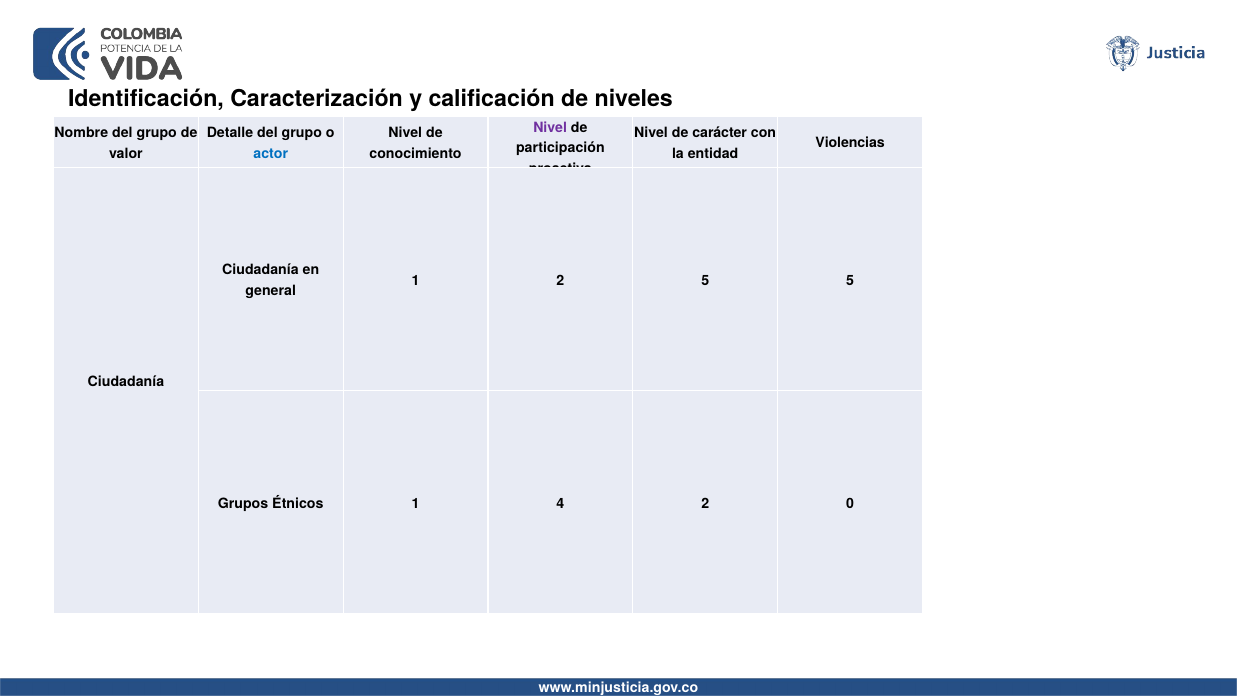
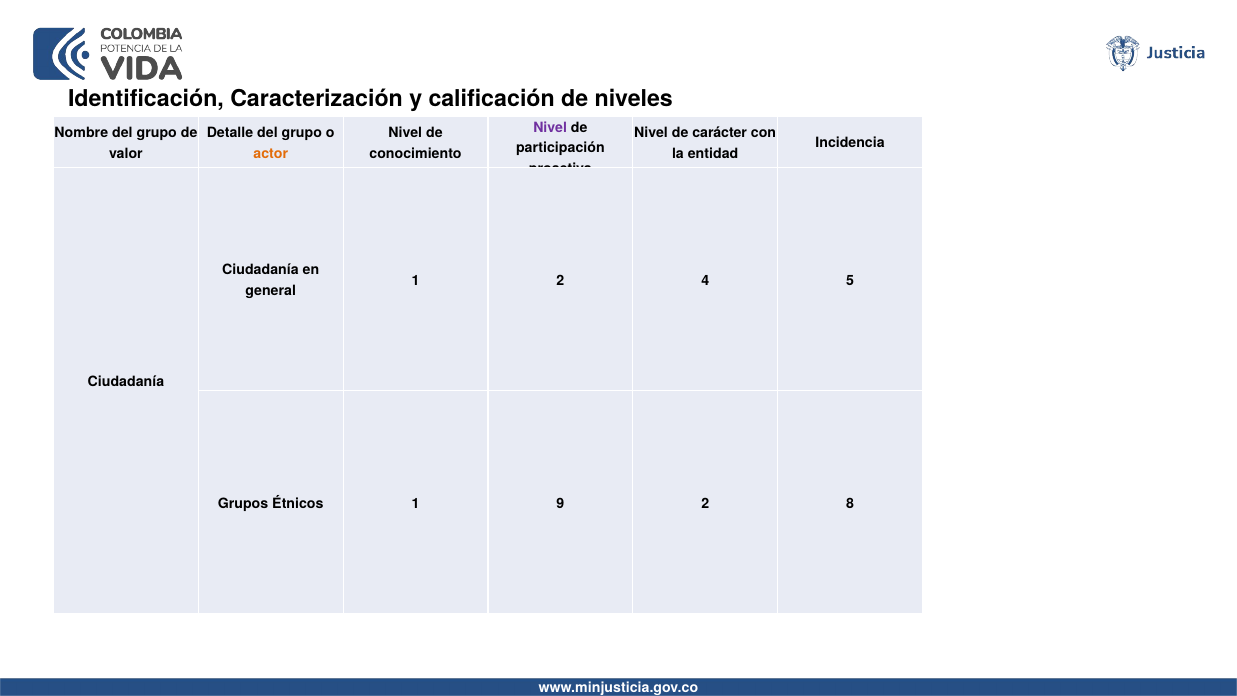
Violencias: Violencias -> Incidencia
actor colour: blue -> orange
2 5: 5 -> 4
4: 4 -> 9
0: 0 -> 8
